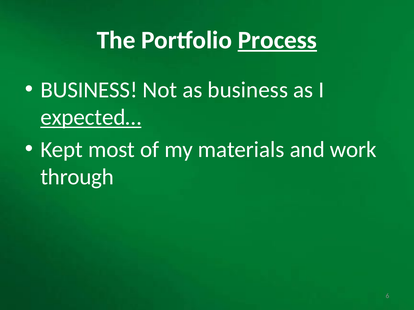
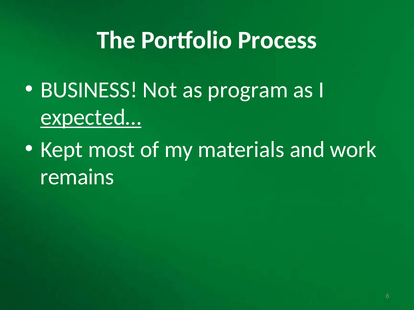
Process underline: present -> none
as business: business -> program
through: through -> remains
